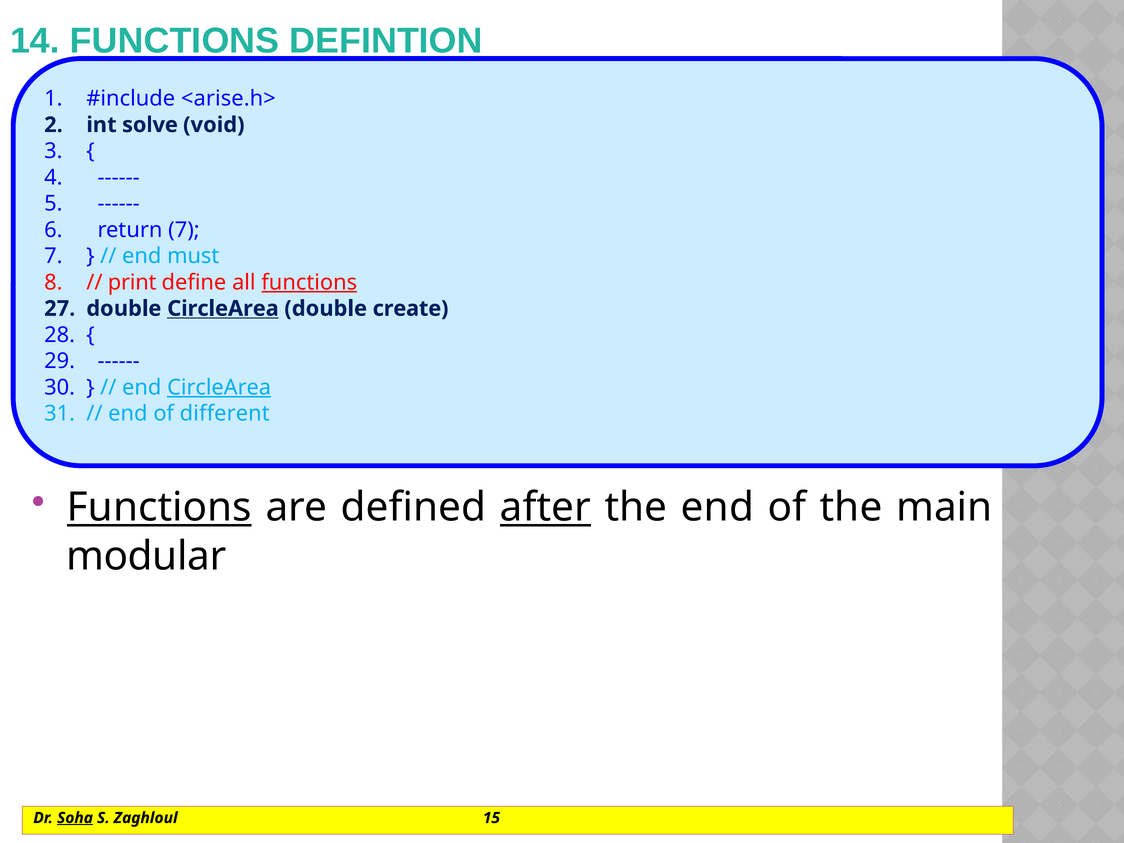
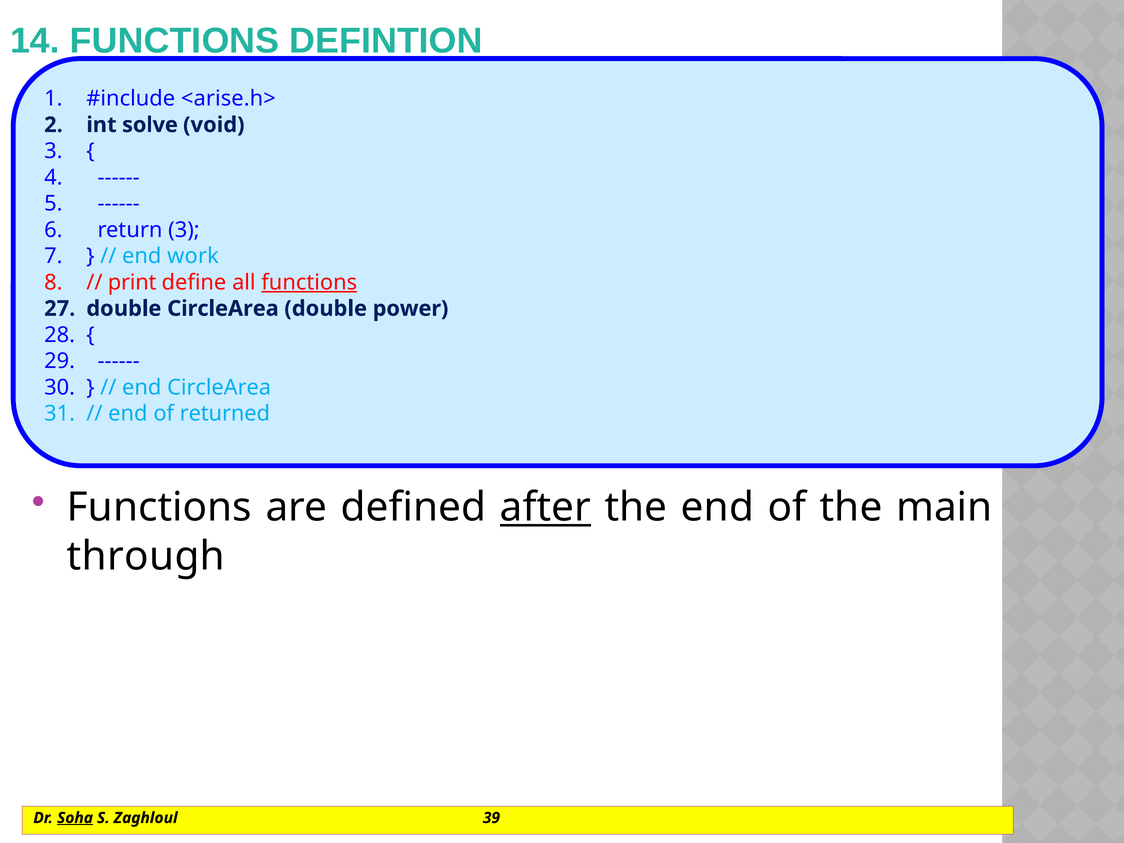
return 7: 7 -> 3
must: must -> work
CircleArea at (223, 309) underline: present -> none
create: create -> power
CircleArea at (219, 387) underline: present -> none
different: different -> returned
Functions at (159, 508) underline: present -> none
modular: modular -> through
15: 15 -> 39
